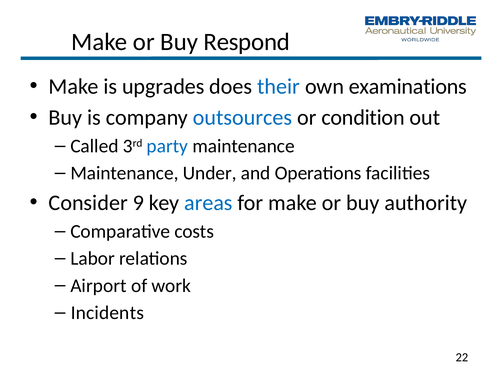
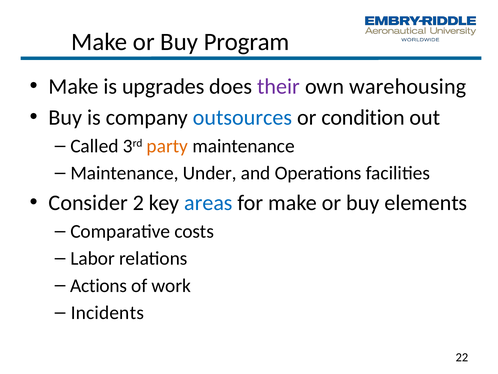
Respond: Respond -> Program
their colour: blue -> purple
examinations: examinations -> warehousing
party colour: blue -> orange
9: 9 -> 2
authority: authority -> elements
Airport: Airport -> Actions
